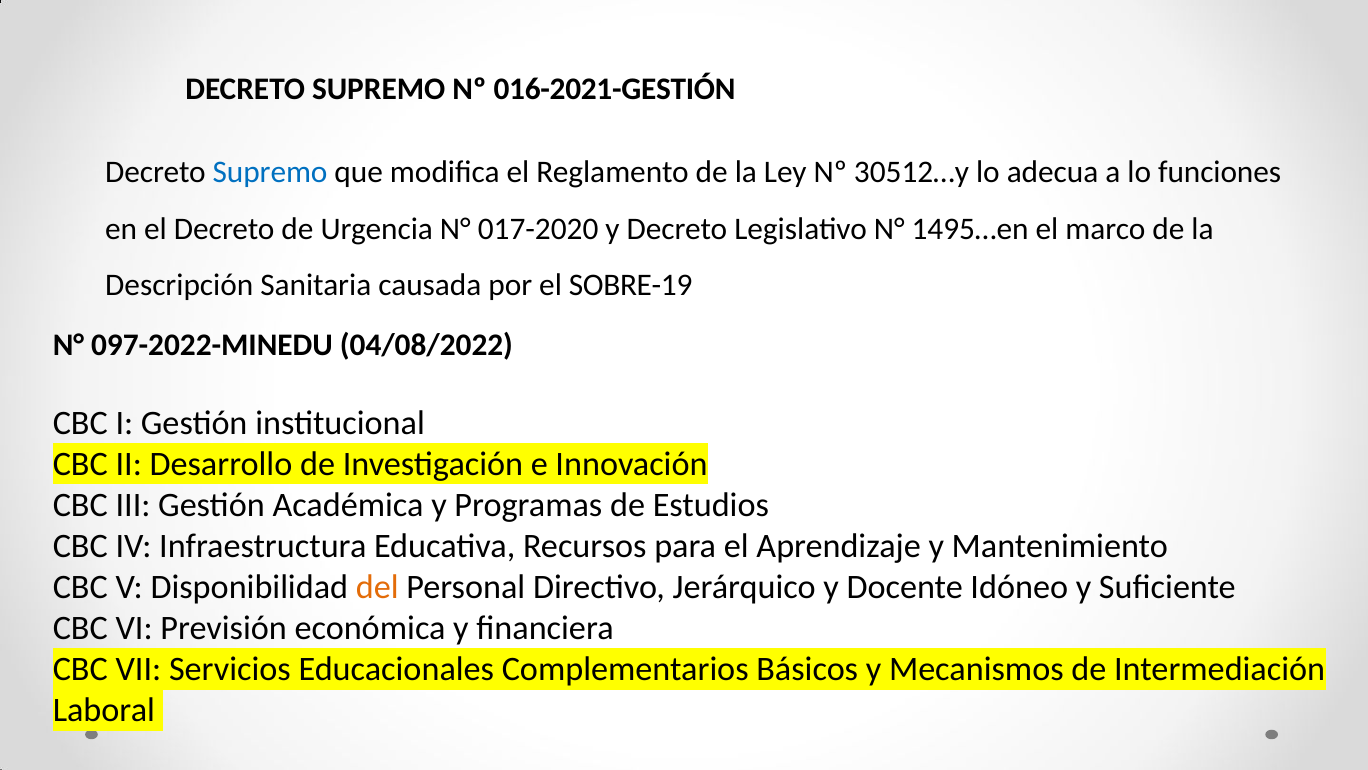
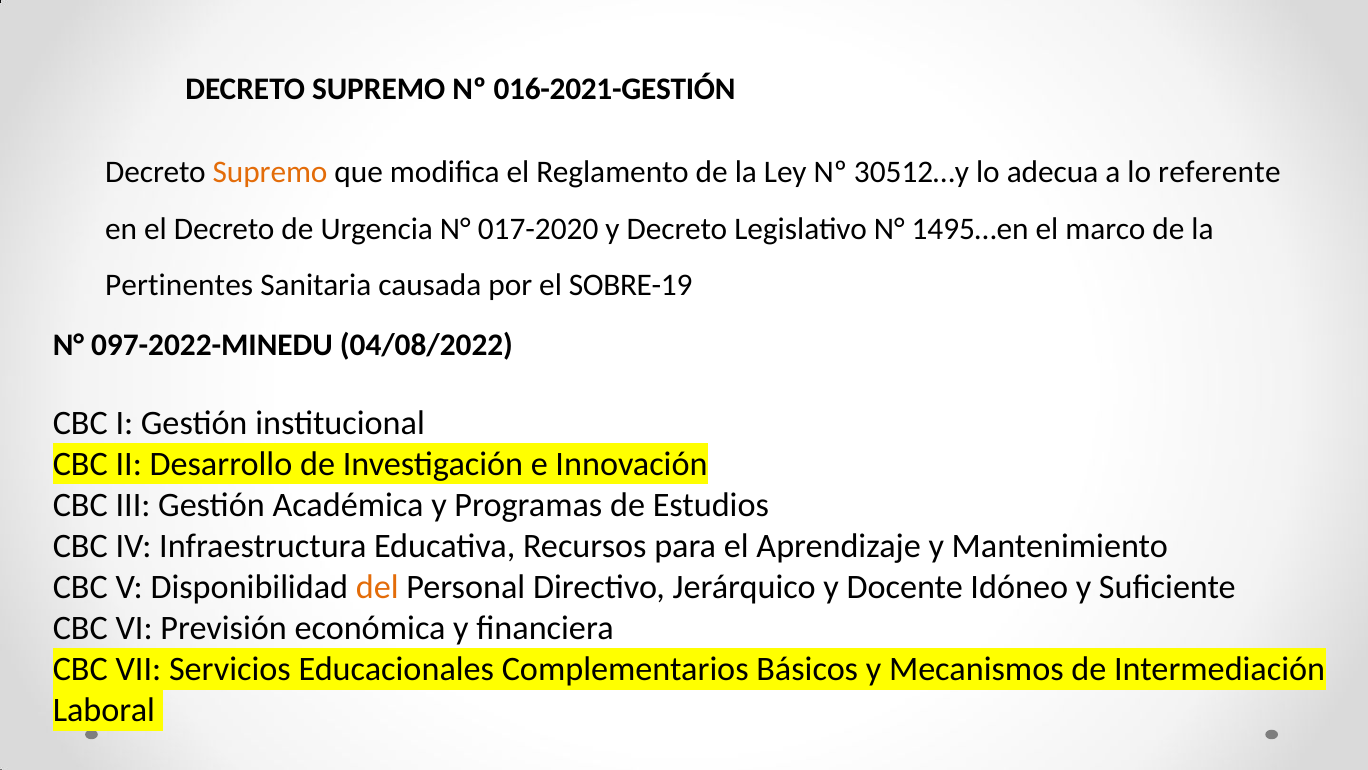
Supremo at (270, 172) colour: blue -> orange
funciones: funciones -> referente
Descripción: Descripción -> Pertinentes
